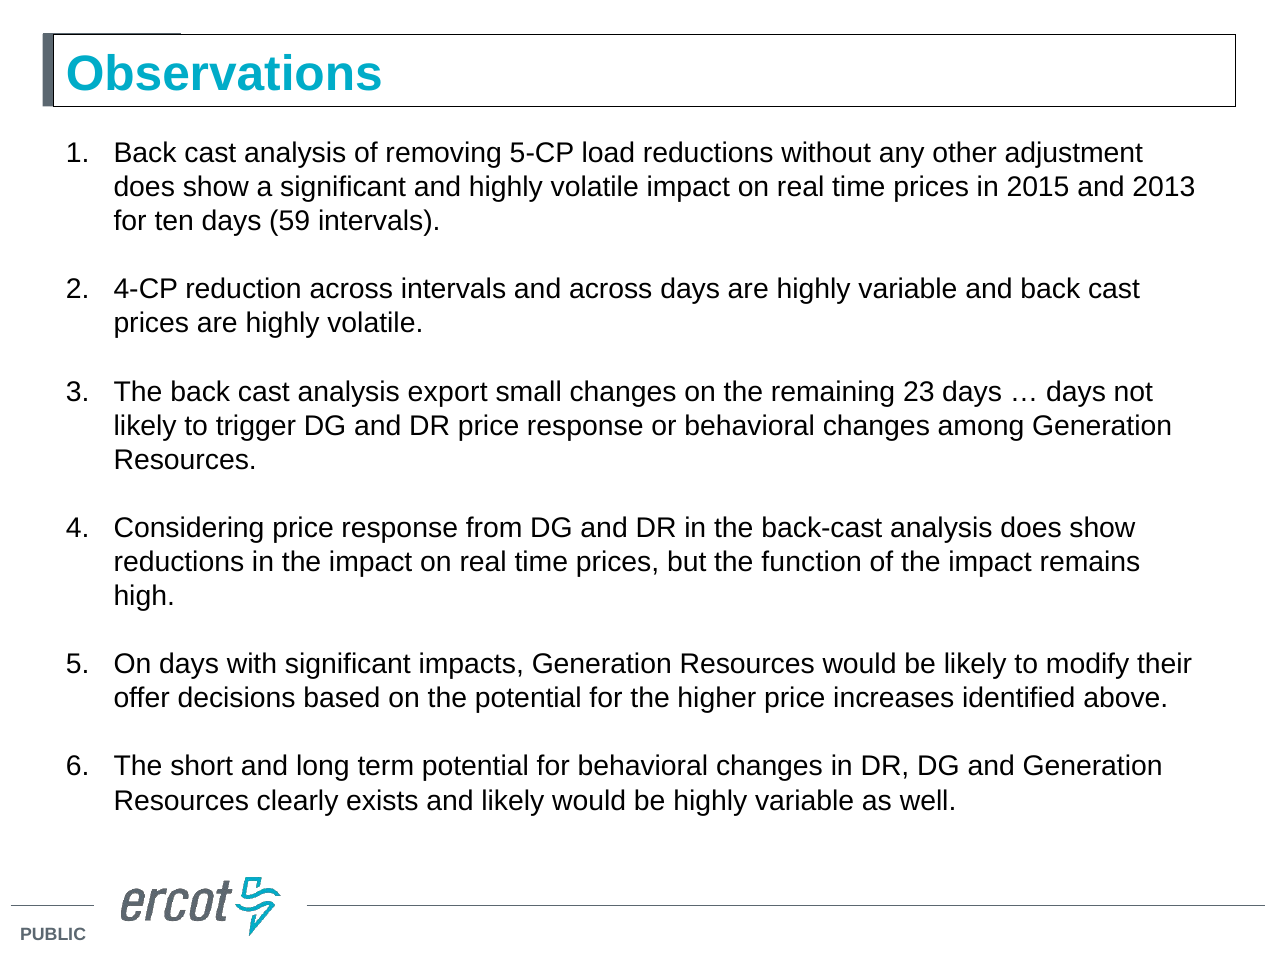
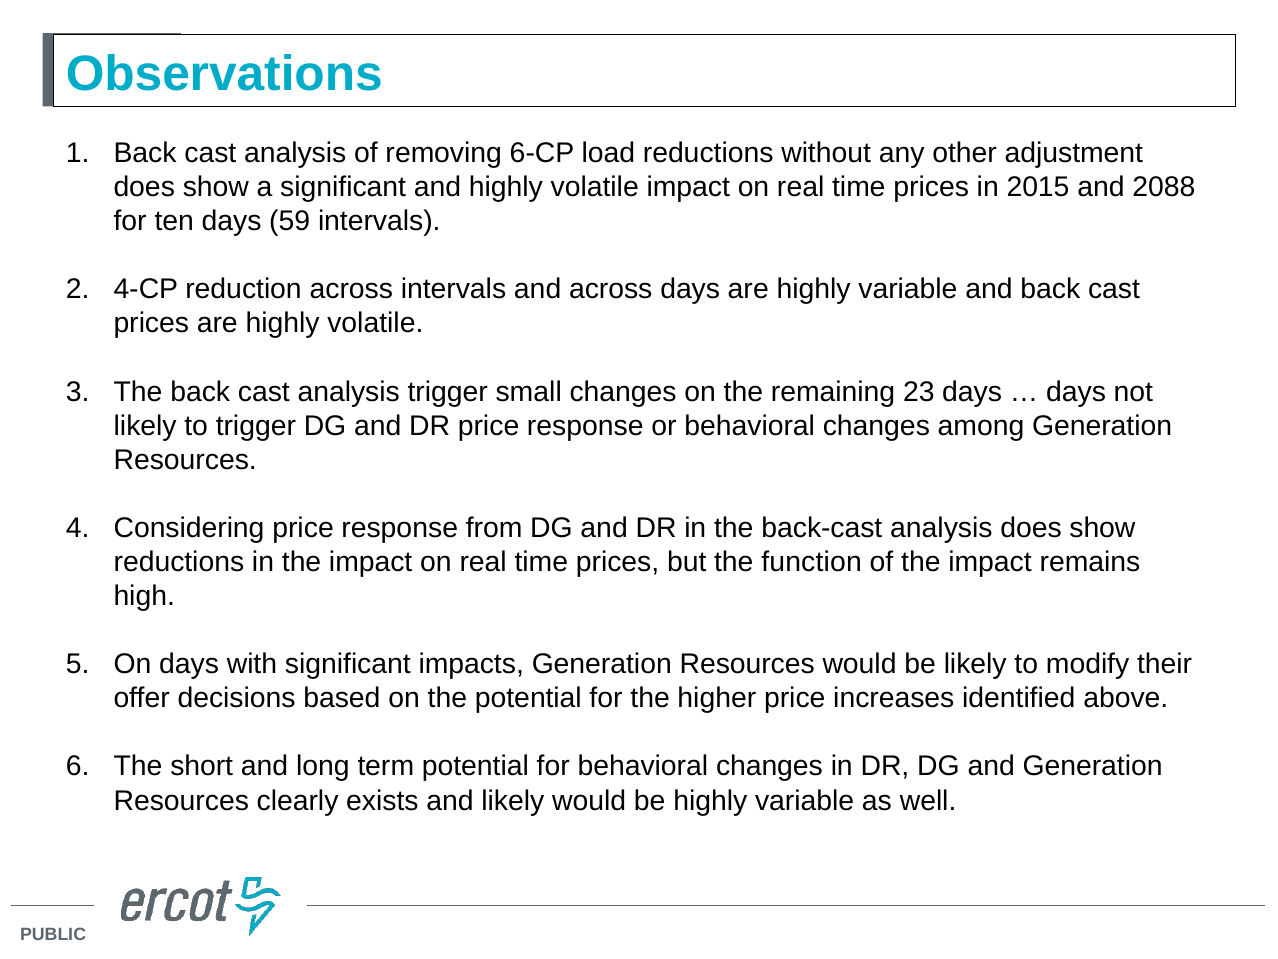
5-CP: 5-CP -> 6-CP
2013: 2013 -> 2088
analysis export: export -> trigger
